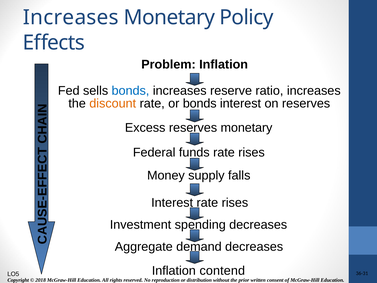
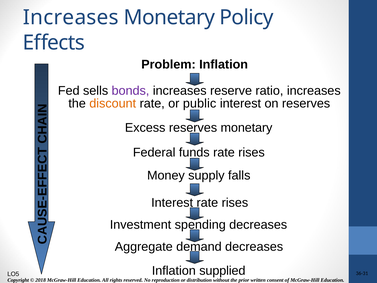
bonds at (130, 91) colour: blue -> purple
or bonds: bonds -> public
contend: contend -> supplied
